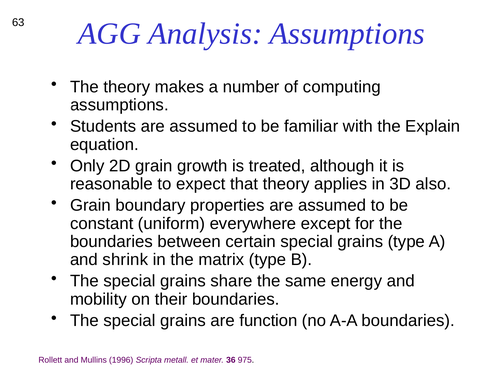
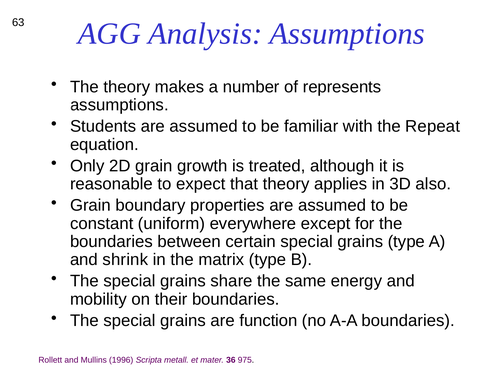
computing: computing -> represents
Explain: Explain -> Repeat
